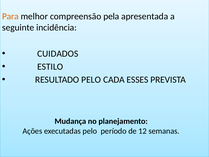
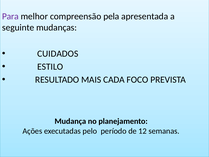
Para colour: orange -> purple
incidência: incidência -> mudanças
RESULTADO PELO: PELO -> MAIS
ESSES: ESSES -> FOCO
